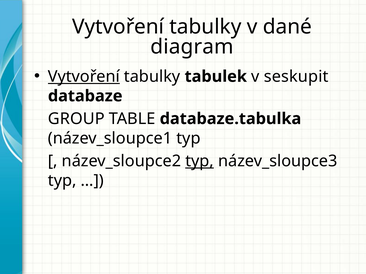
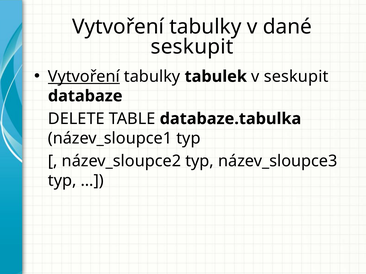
diagram at (192, 47): diagram -> seskupit
GROUP: GROUP -> DELETE
typ at (200, 161) underline: present -> none
